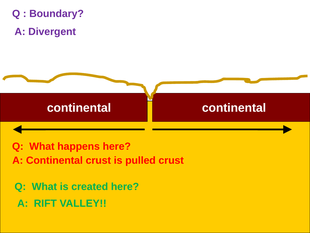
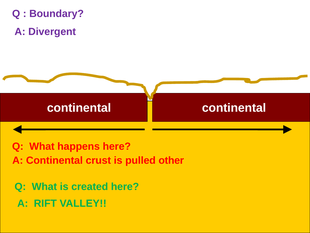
pulled crust: crust -> other
